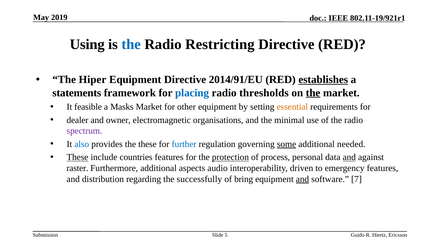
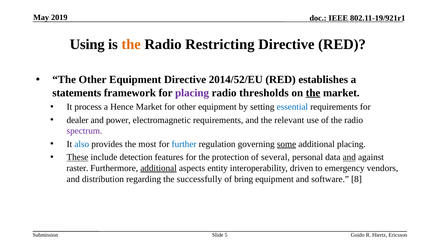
the at (131, 45) colour: blue -> orange
The Hiper: Hiper -> Other
2014/91/EU: 2014/91/EU -> 2014/52/EU
establishes underline: present -> none
placing at (192, 93) colour: blue -> purple
feasible: feasible -> process
Masks: Masks -> Hence
essential colour: orange -> blue
owner: owner -> power
electromagnetic organisations: organisations -> requirements
minimal: minimal -> relevant
the these: these -> most
additional needed: needed -> placing
countries: countries -> detection
protection underline: present -> none
process: process -> several
additional at (159, 168) underline: none -> present
audio: audio -> entity
emergency features: features -> vendors
and at (302, 179) underline: present -> none
7: 7 -> 8
